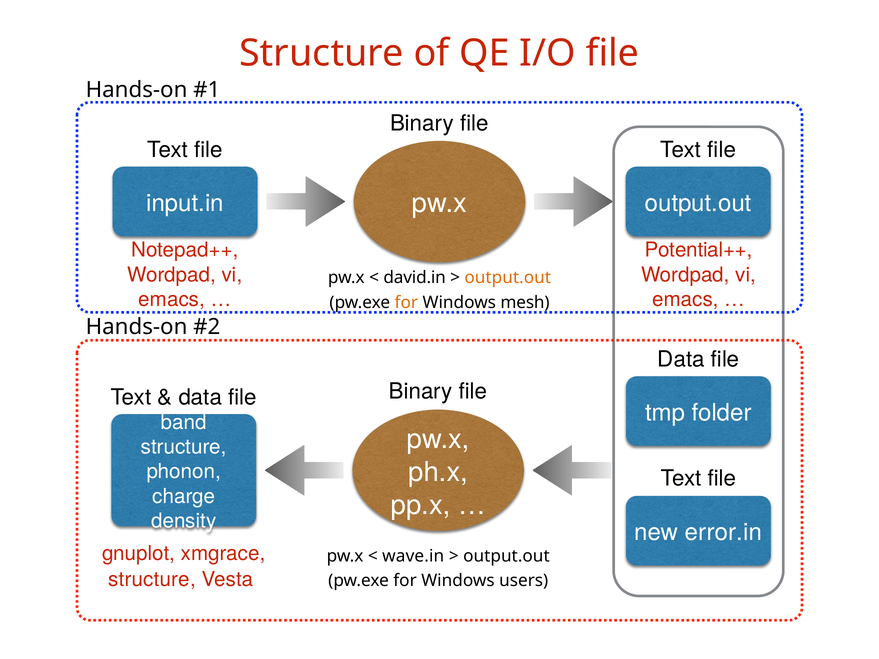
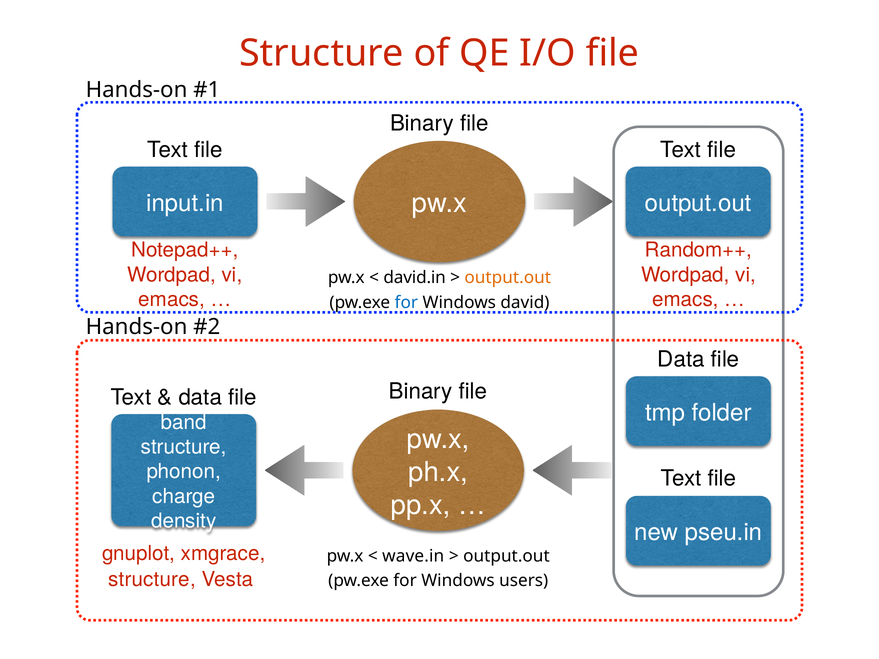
Potential++: Potential++ -> Random++
for at (406, 302) colour: orange -> blue
mesh: mesh -> david
error.in: error.in -> pseu.in
